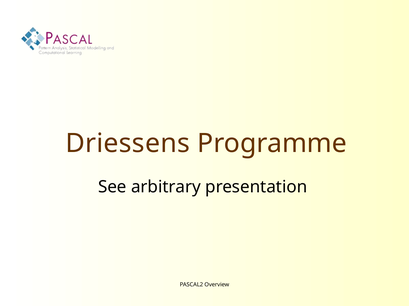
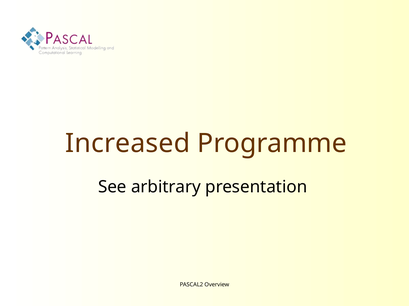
Driessens: Driessens -> Increased
